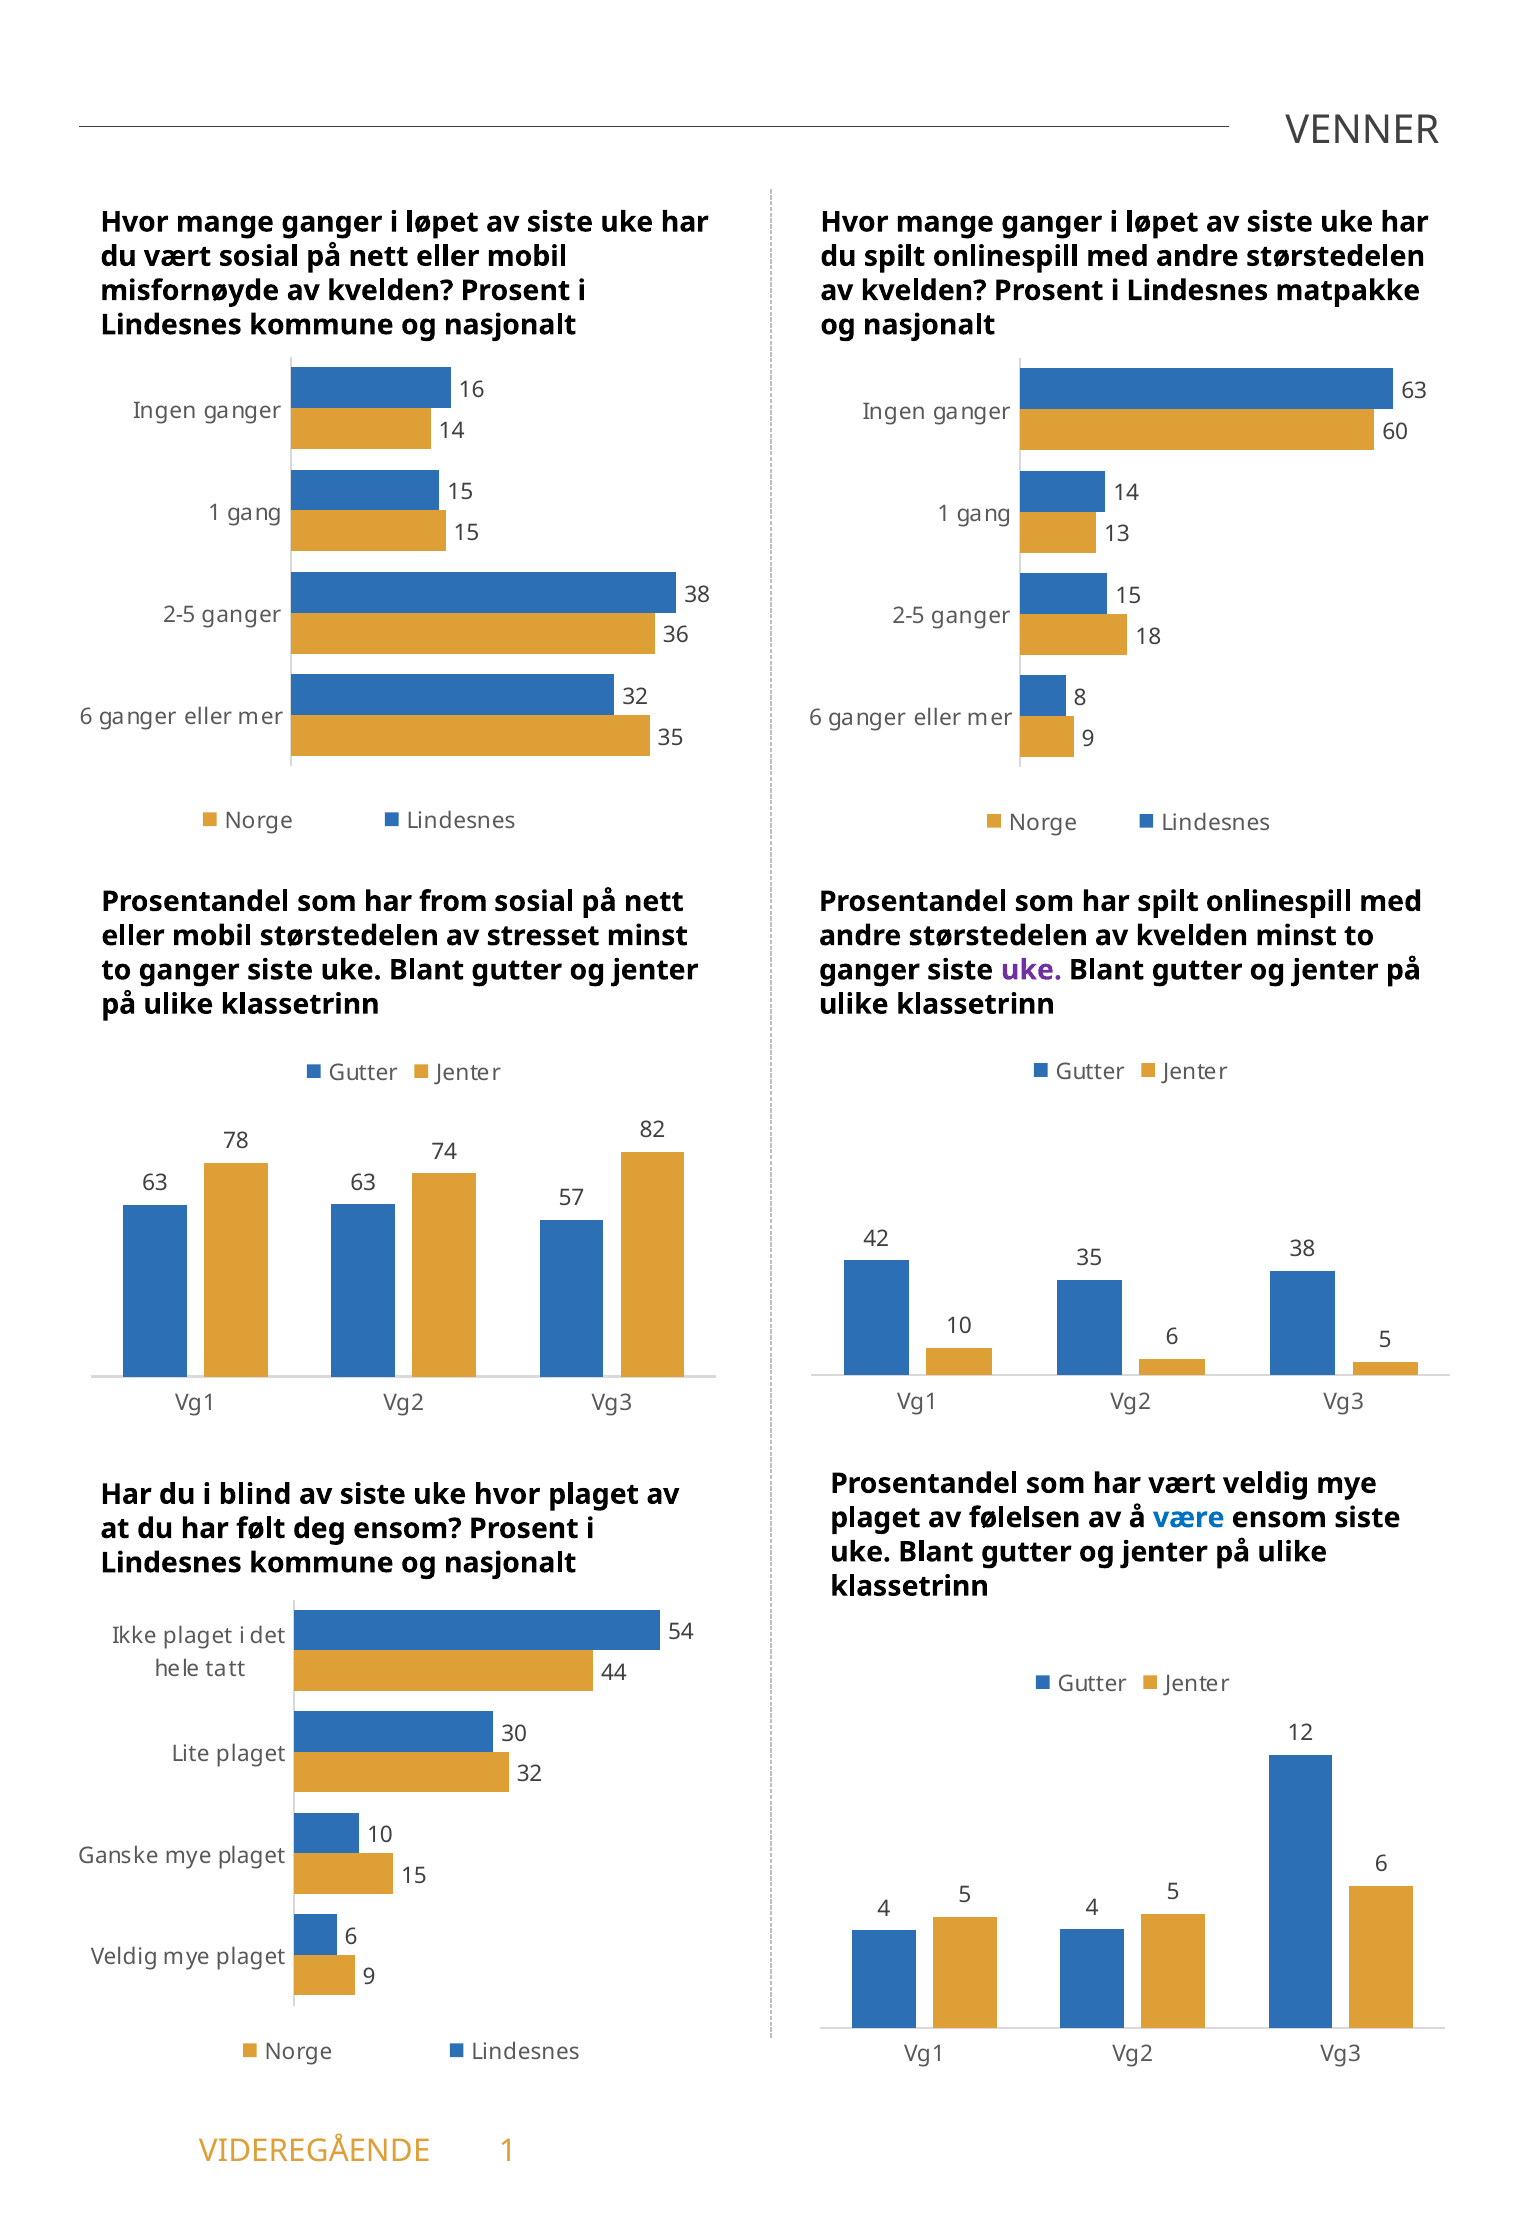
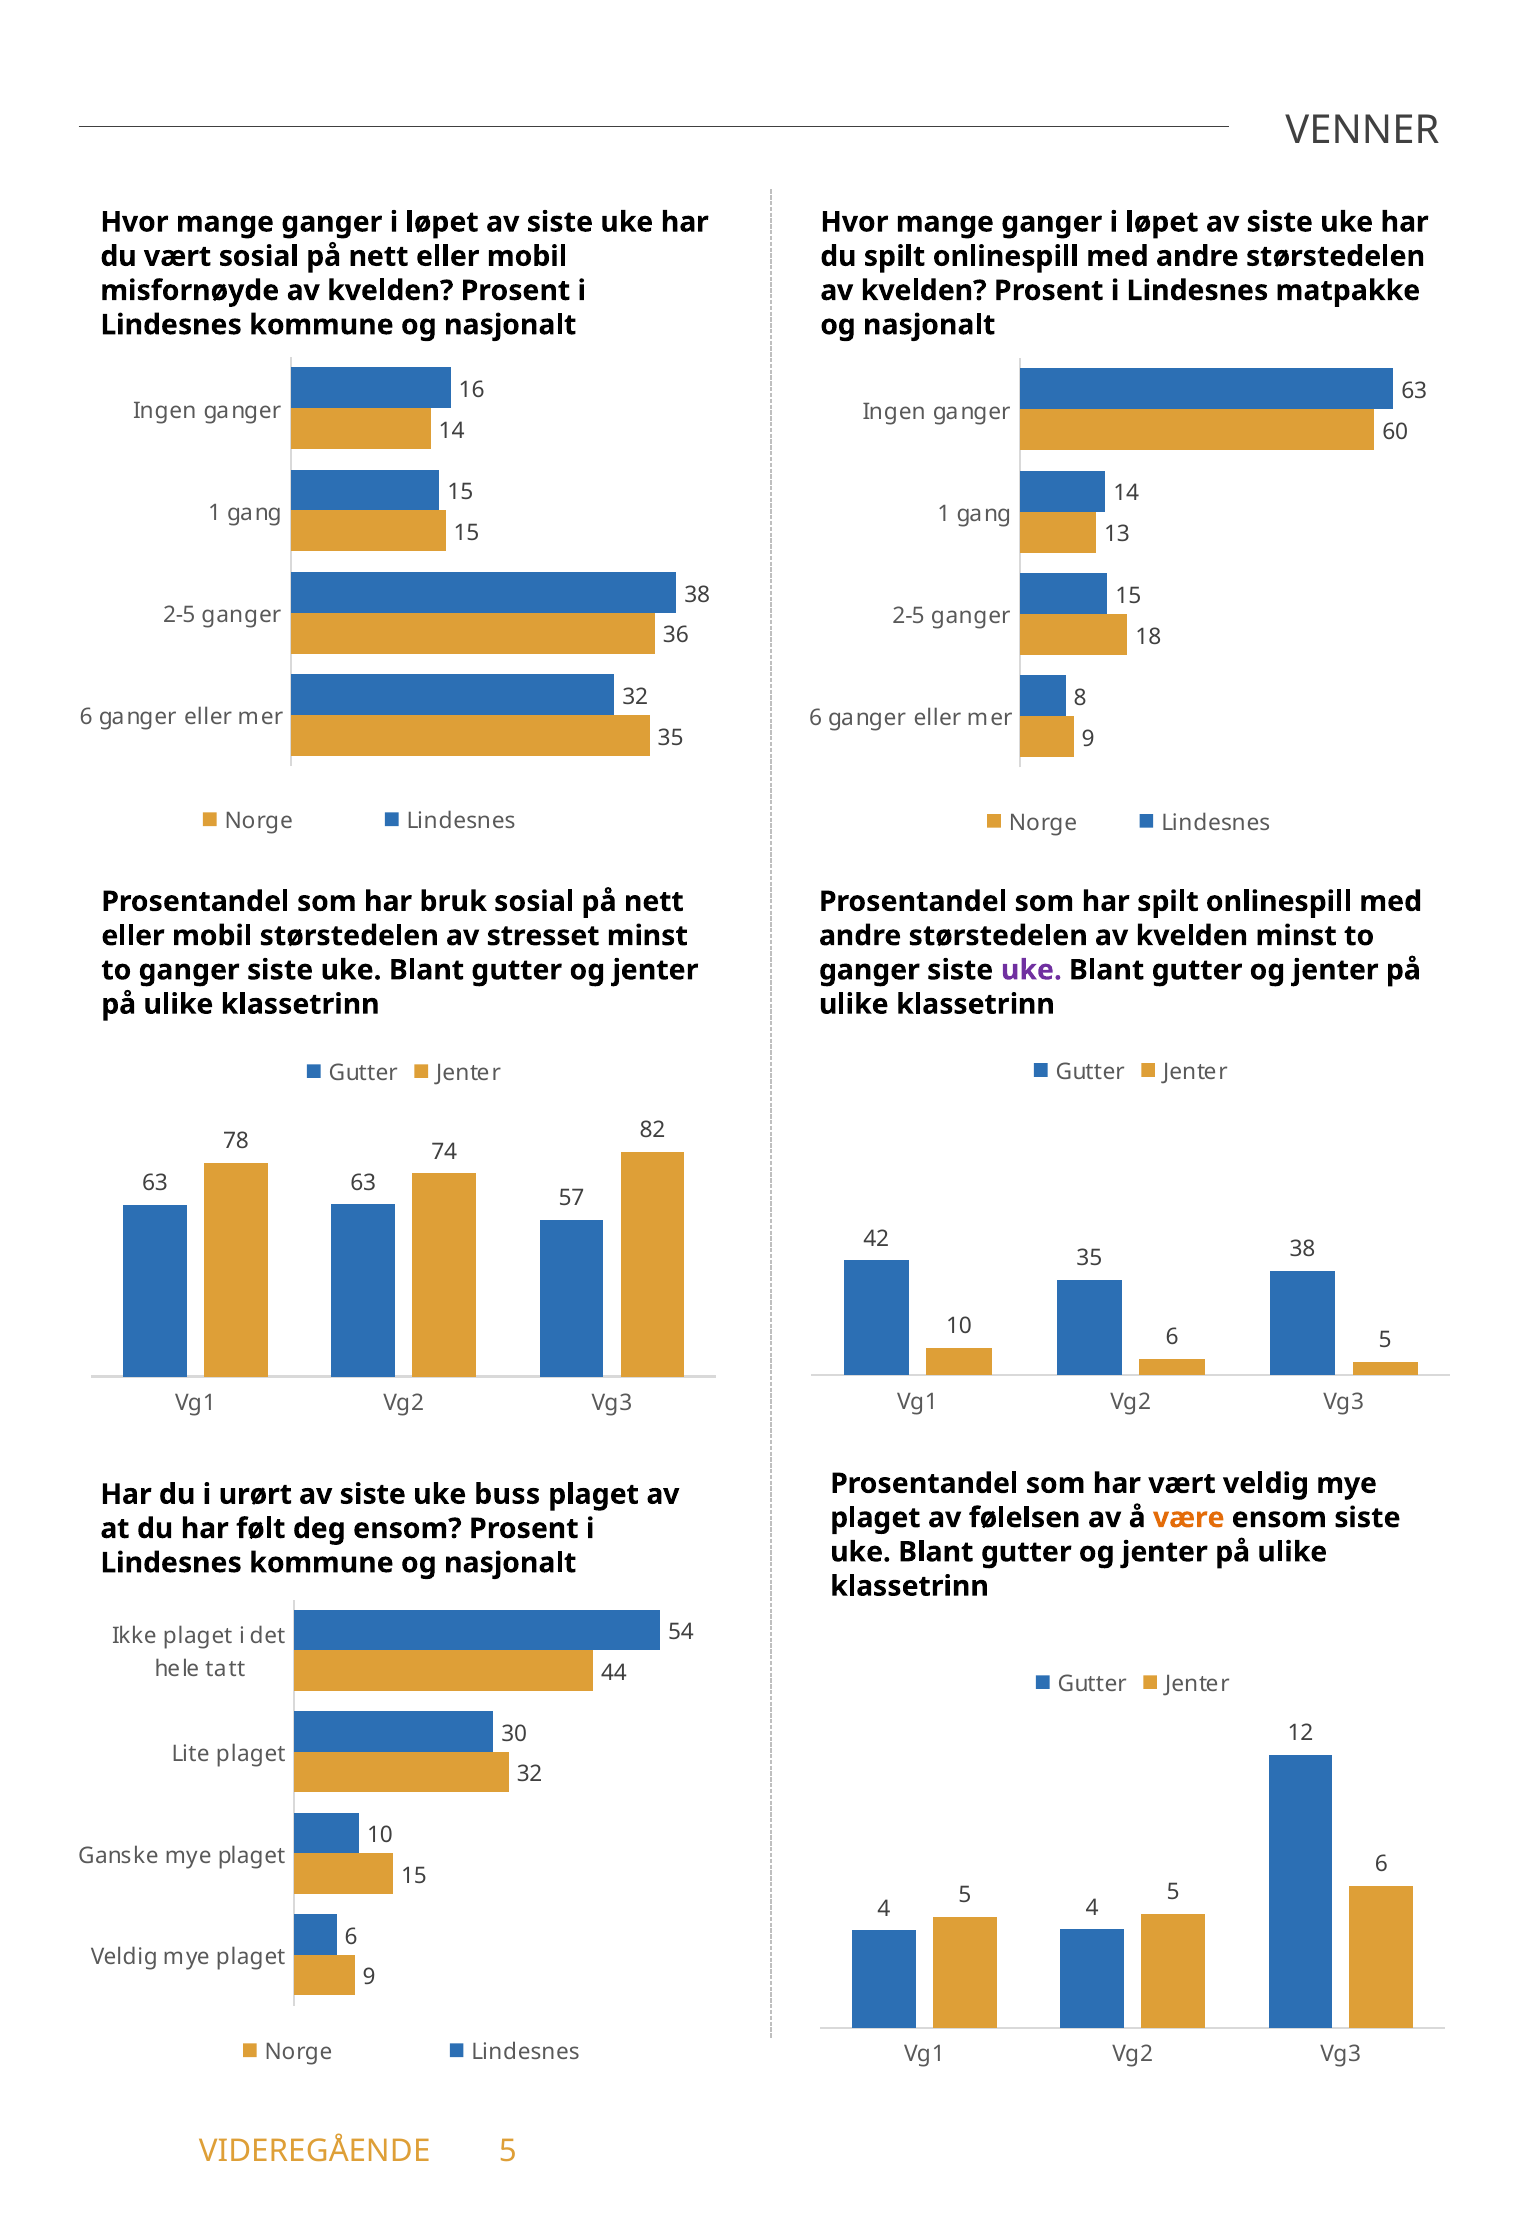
from: from -> bruk
blind: blind -> urørt
uke hvor: hvor -> buss
være colour: blue -> orange
VIDEREGÅENDE 1: 1 -> 5
